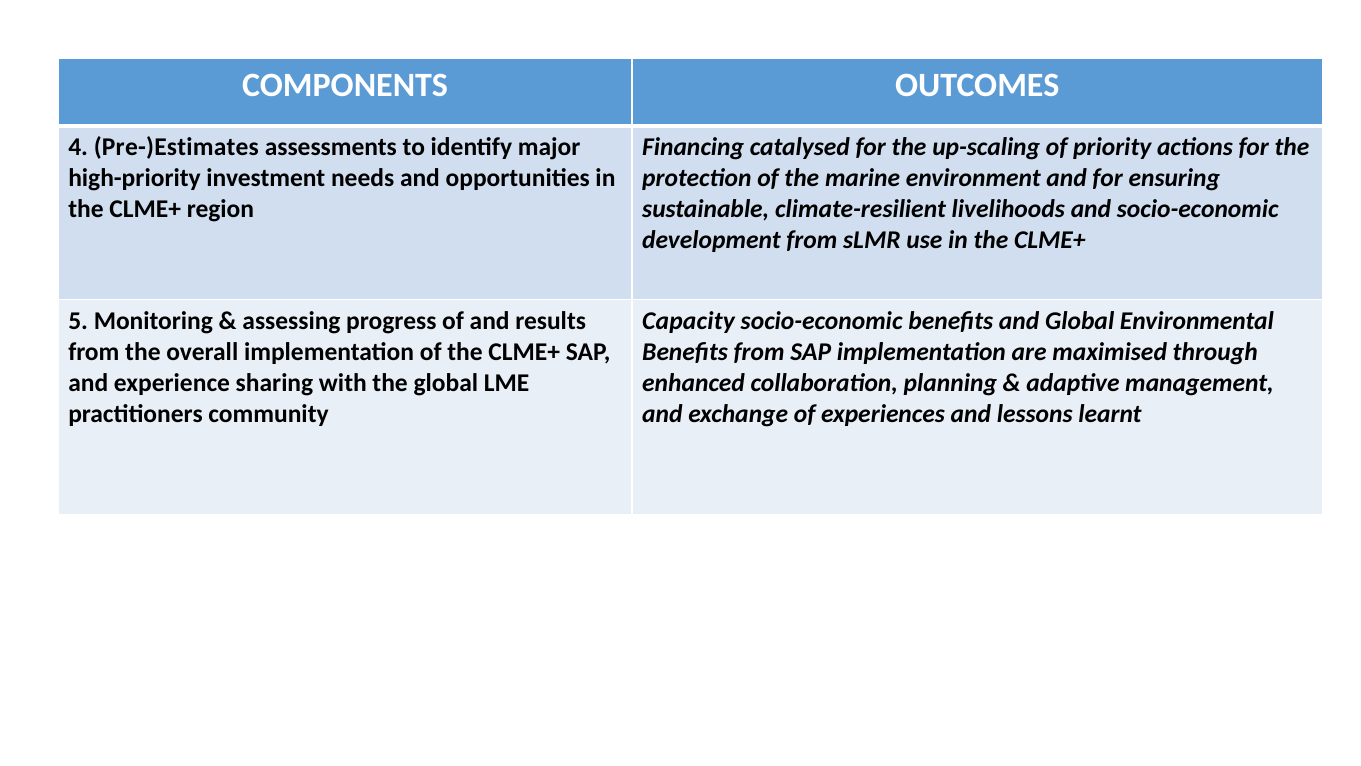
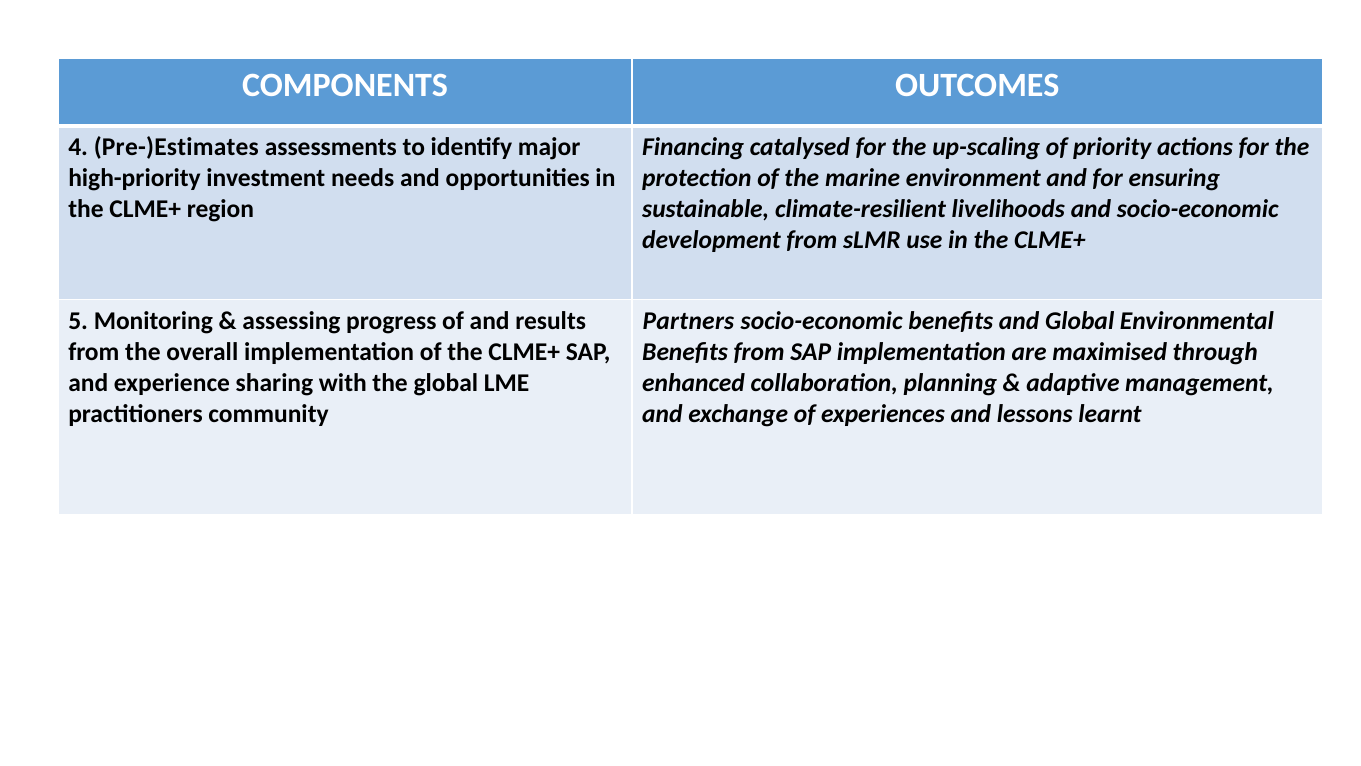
Capacity: Capacity -> Partners
